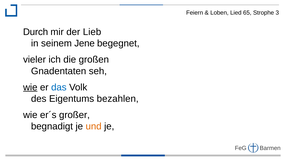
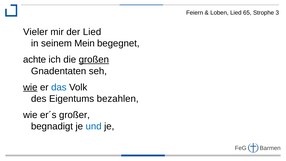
Durch: Durch -> Vieler
der Lieb: Lieb -> Lied
Jene: Jene -> Mein
vieler: vieler -> achte
großen underline: none -> present
und colour: orange -> blue
